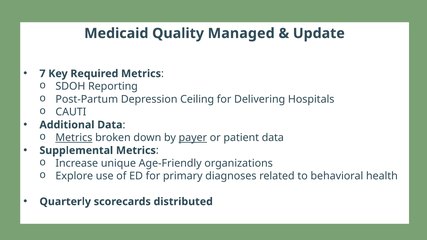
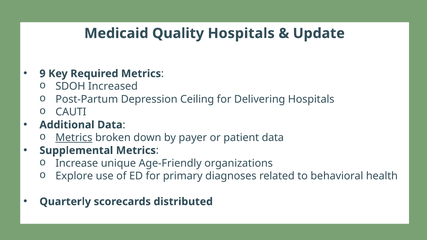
Quality Managed: Managed -> Hospitals
7: 7 -> 9
Reporting: Reporting -> Increased
payer underline: present -> none
